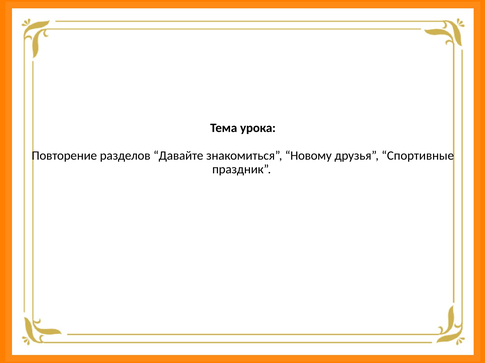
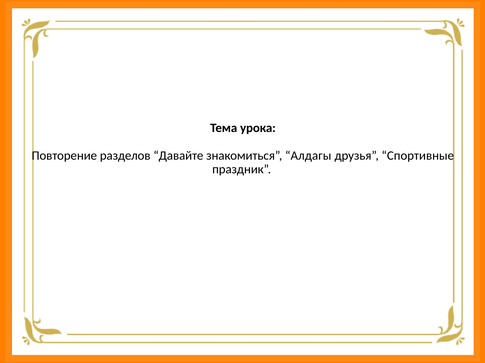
Новому: Новому -> Алдагы
